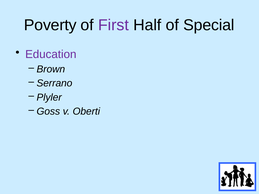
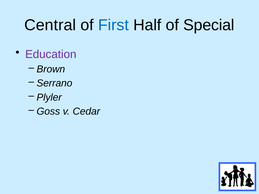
Poverty: Poverty -> Central
First colour: purple -> blue
Oberti: Oberti -> Cedar
